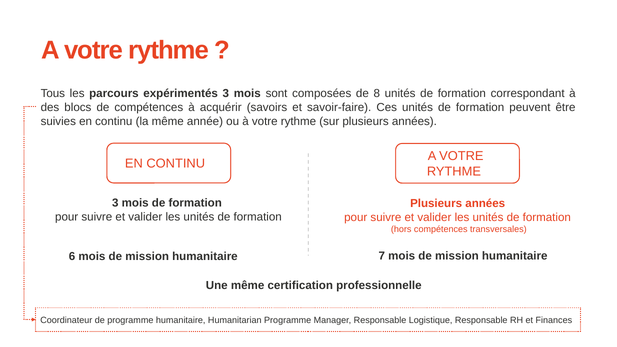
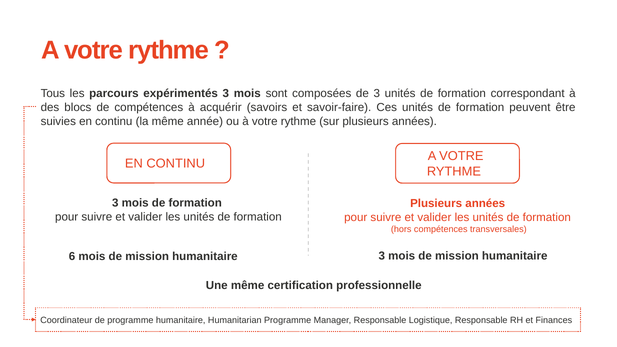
de 8: 8 -> 3
humanitaire 7: 7 -> 3
